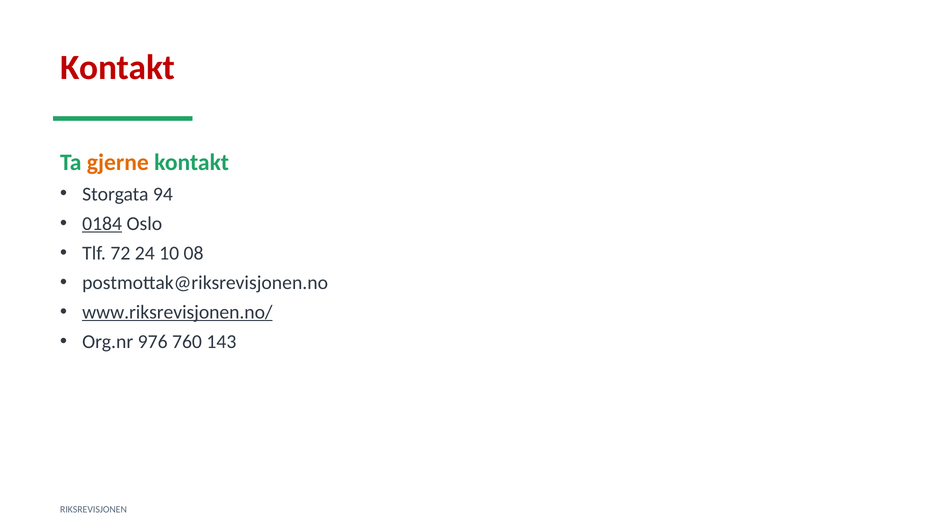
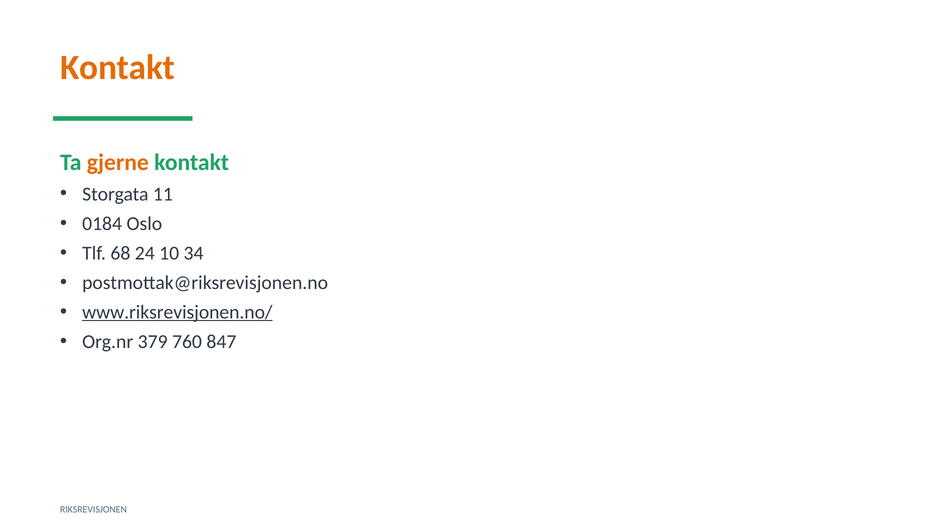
Kontakt at (118, 67) colour: red -> orange
94: 94 -> 11
0184 underline: present -> none
72: 72 -> 68
08: 08 -> 34
976: 976 -> 379
143: 143 -> 847
